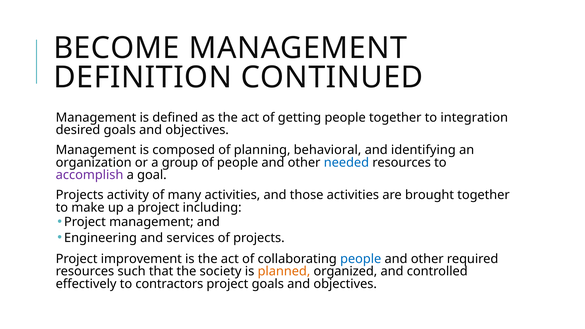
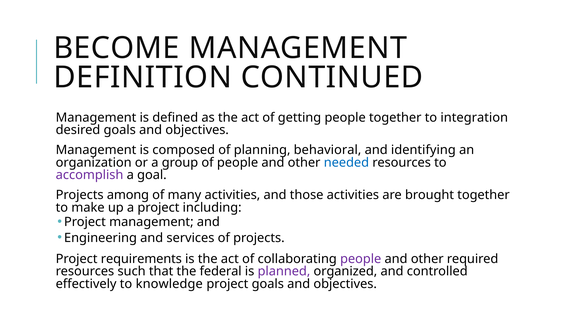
activity: activity -> among
improvement: improvement -> requirements
people at (361, 259) colour: blue -> purple
society: society -> federal
planned colour: orange -> purple
contractors: contractors -> knowledge
